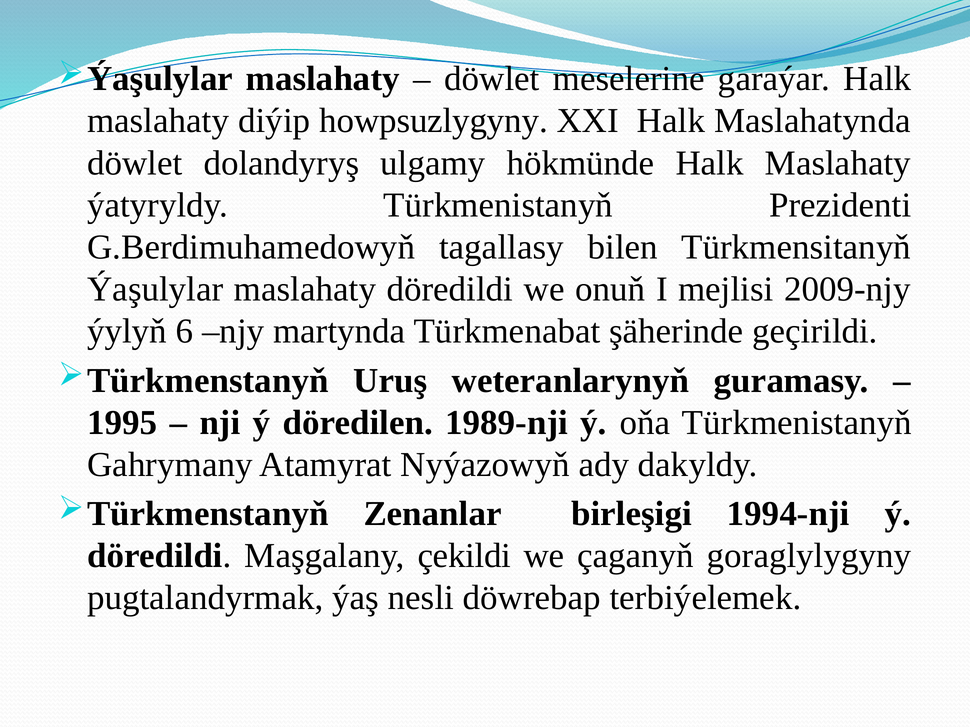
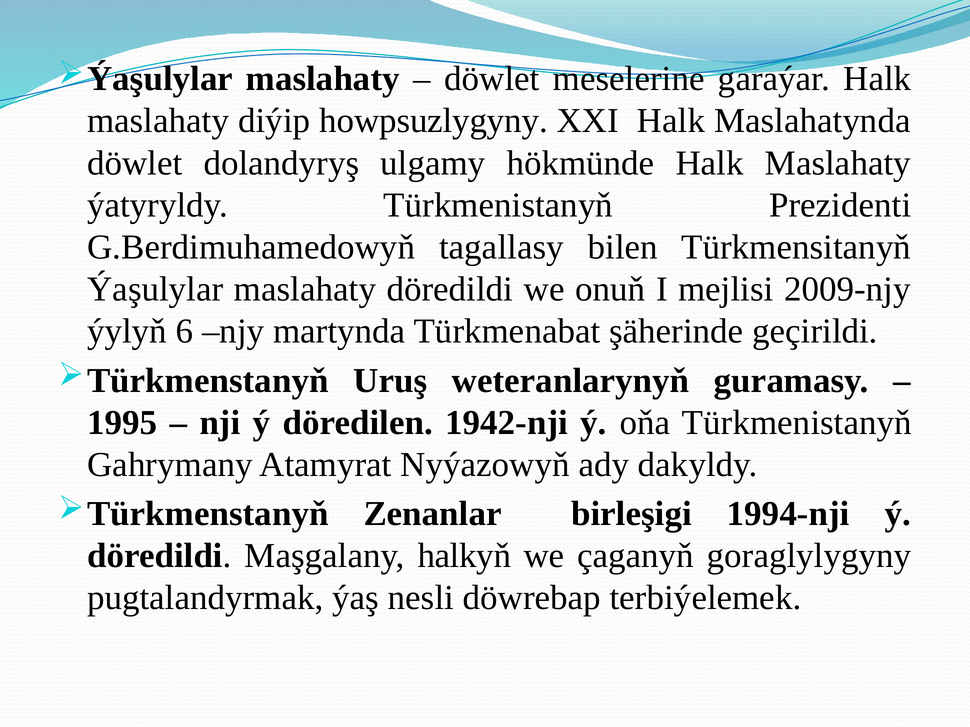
1989-nji: 1989-nji -> 1942-nji
çekildi: çekildi -> halkyň
